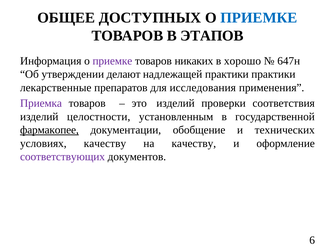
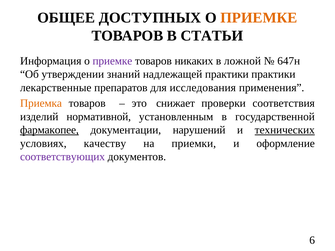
ПРИЕМКЕ at (259, 18) colour: blue -> orange
ЭТАПОВ: ЭТАПОВ -> СТАТЬИ
хорошо: хорошо -> ложной
делают: делают -> знаний
Приемка colour: purple -> orange
это изделий: изделий -> снижает
целостности: целостности -> нормативной
обобщение: обобщение -> нарушений
технических underline: none -> present
на качеству: качеству -> приемки
